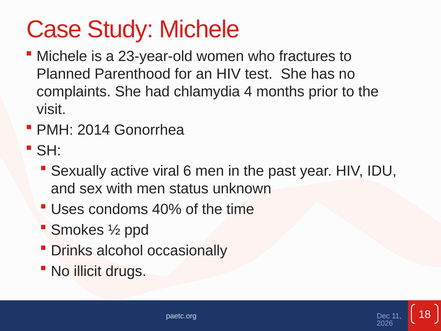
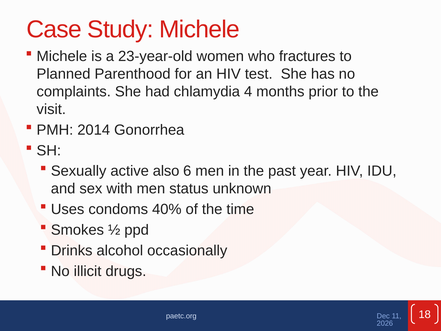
viral: viral -> also
